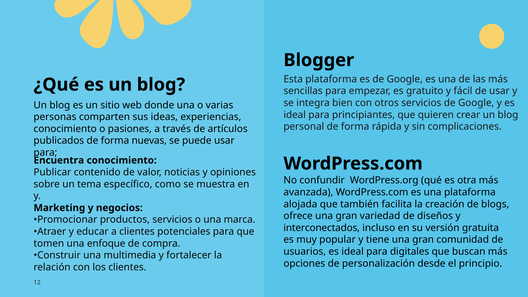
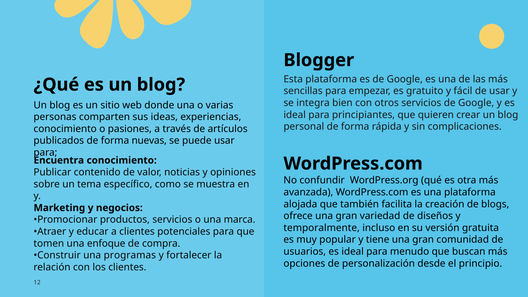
interconectados: interconectados -> temporalmente
digitales: digitales -> menudo
multimedia: multimedia -> programas
